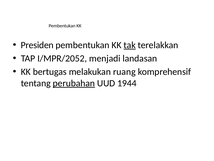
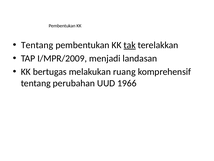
Presiden at (37, 45): Presiden -> Tentang
I/MPR/2052: I/MPR/2052 -> I/MPR/2009
perubahan underline: present -> none
1944: 1944 -> 1966
